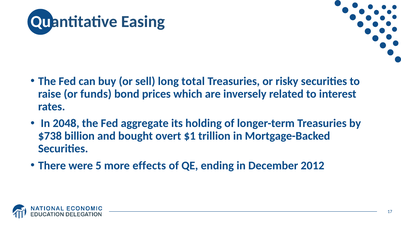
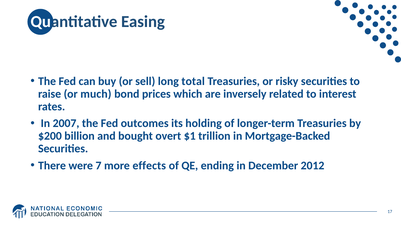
funds: funds -> much
2048: 2048 -> 2007
aggregate: aggregate -> outcomes
$738: $738 -> $200
5: 5 -> 7
